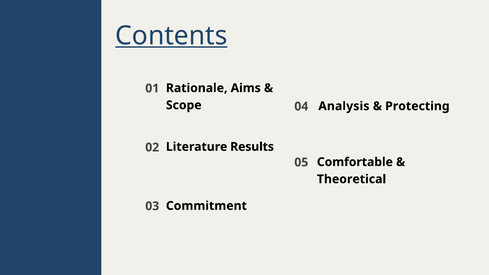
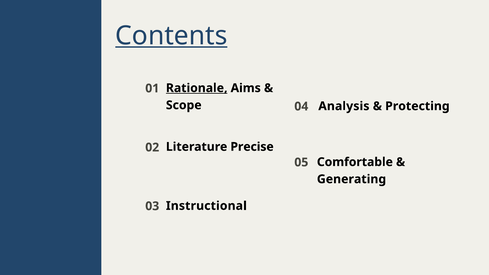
Rationale underline: none -> present
Results: Results -> Precise
Theoretical: Theoretical -> Generating
Commitment: Commitment -> Instructional
